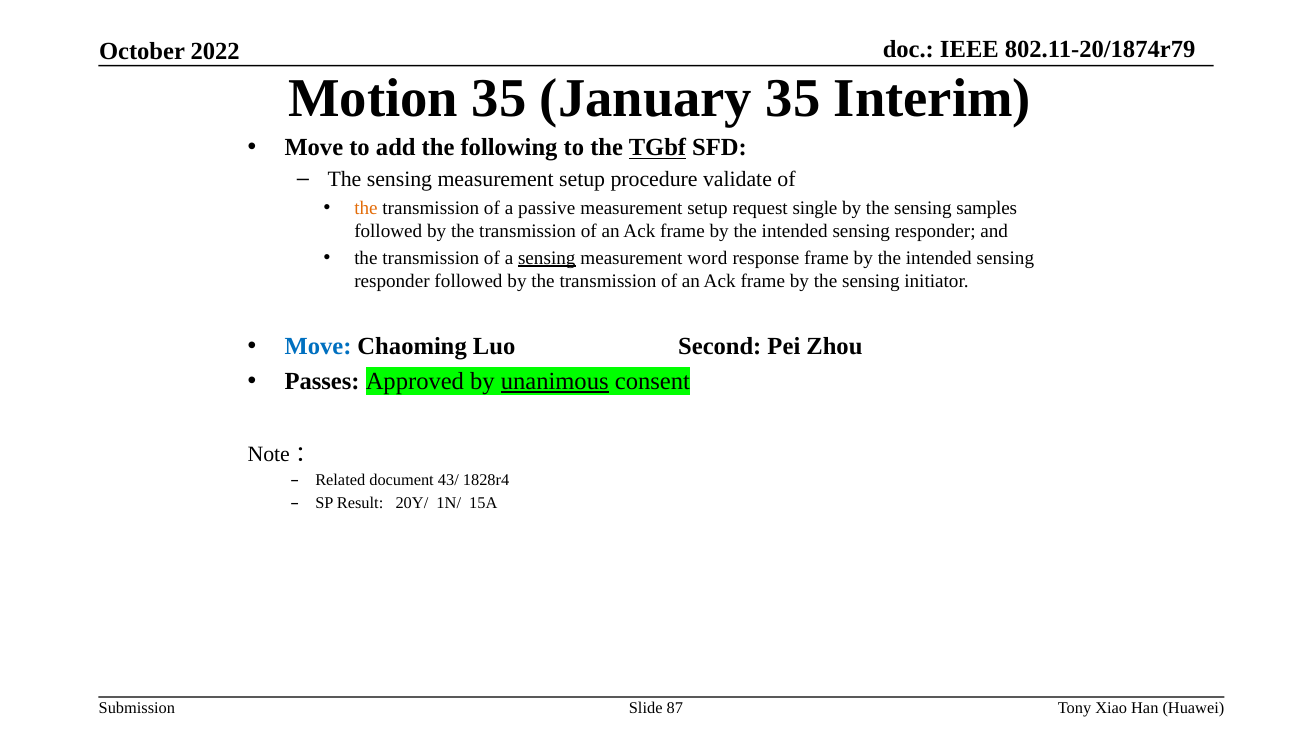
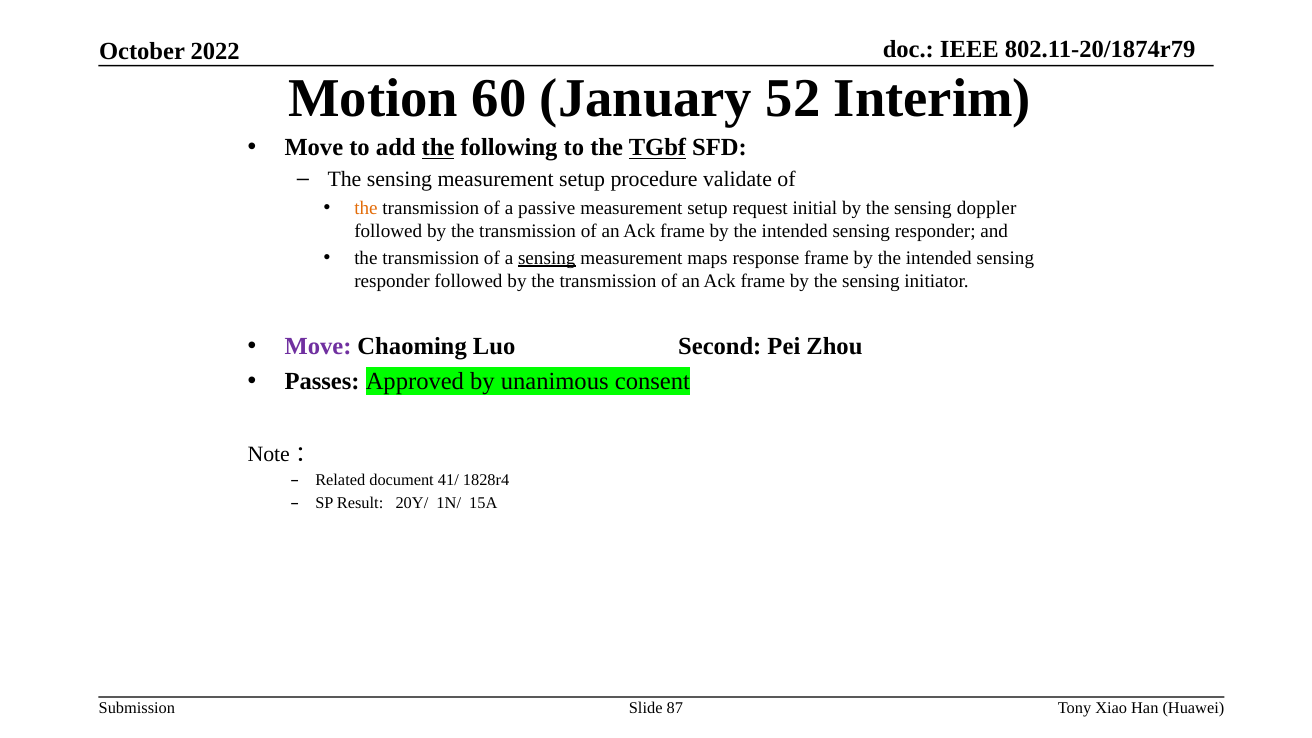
Motion 35: 35 -> 60
January 35: 35 -> 52
the at (438, 148) underline: none -> present
single: single -> initial
samples: samples -> doppler
word: word -> maps
Move at (318, 347) colour: blue -> purple
unanimous underline: present -> none
43/: 43/ -> 41/
